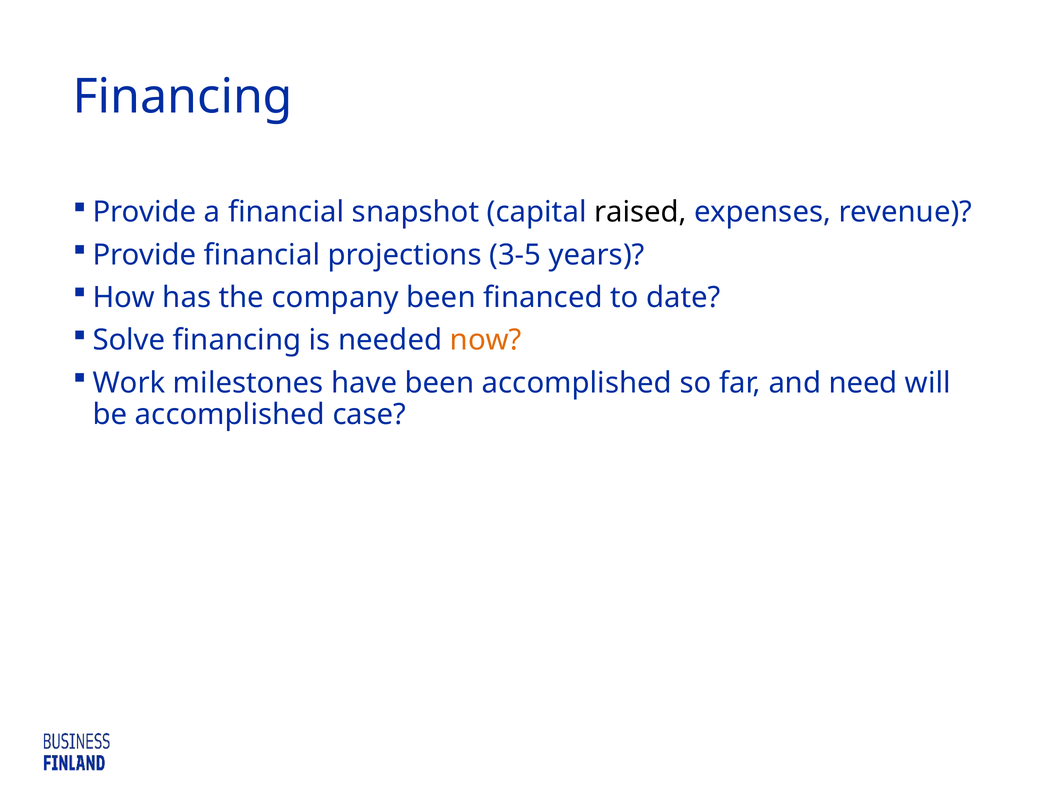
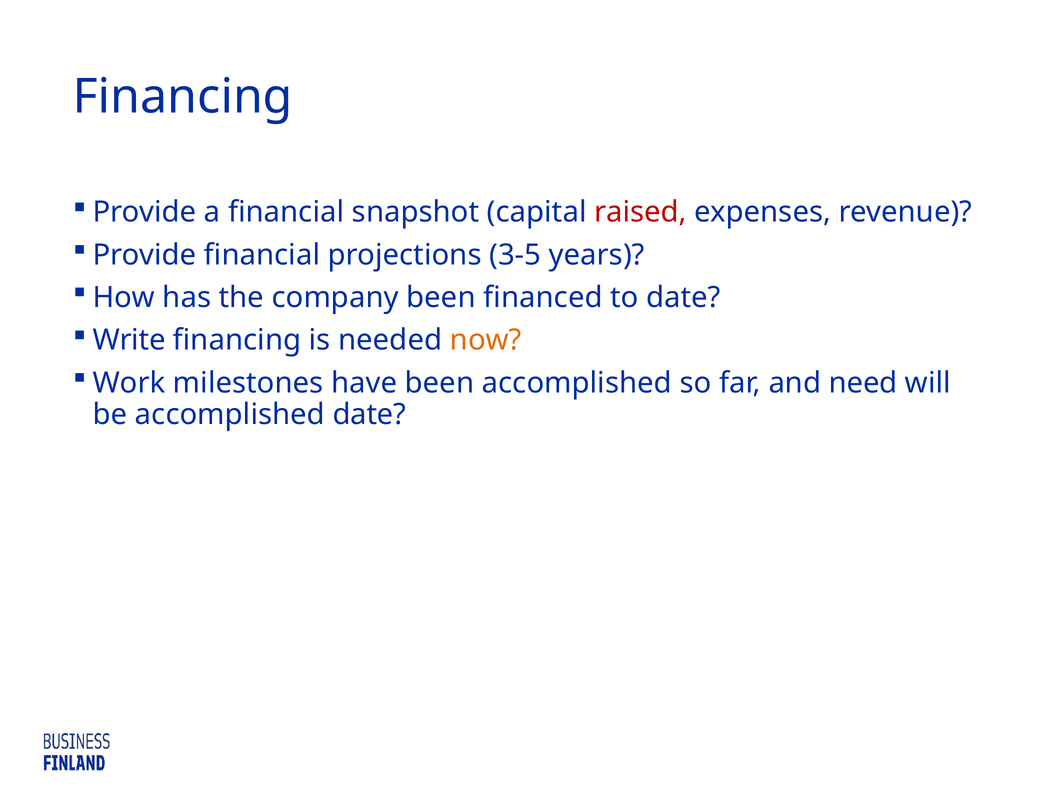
raised colour: black -> red
Solve: Solve -> Write
accomplished case: case -> date
